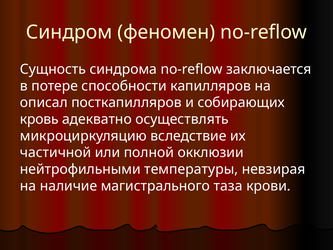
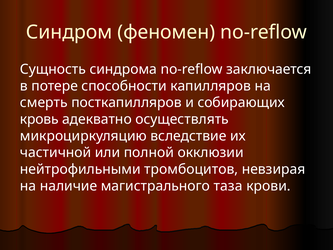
описал: описал -> смерть
температуры: температуры -> тромбоцитов
